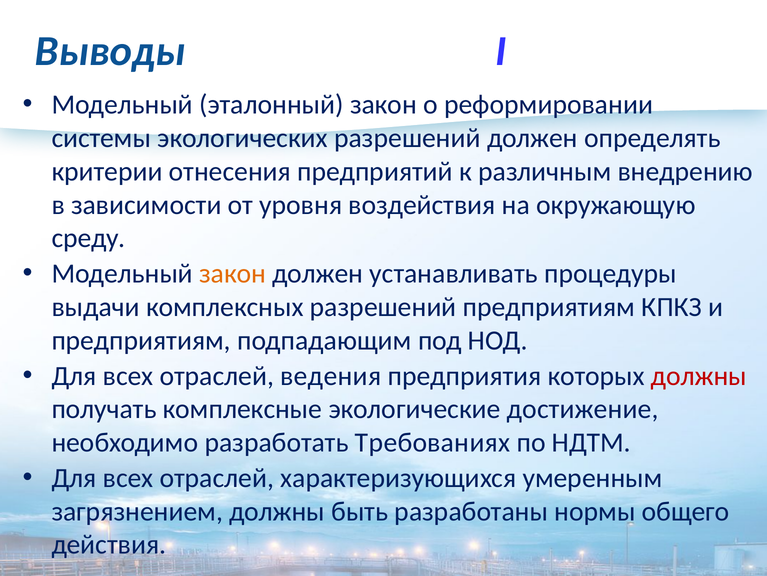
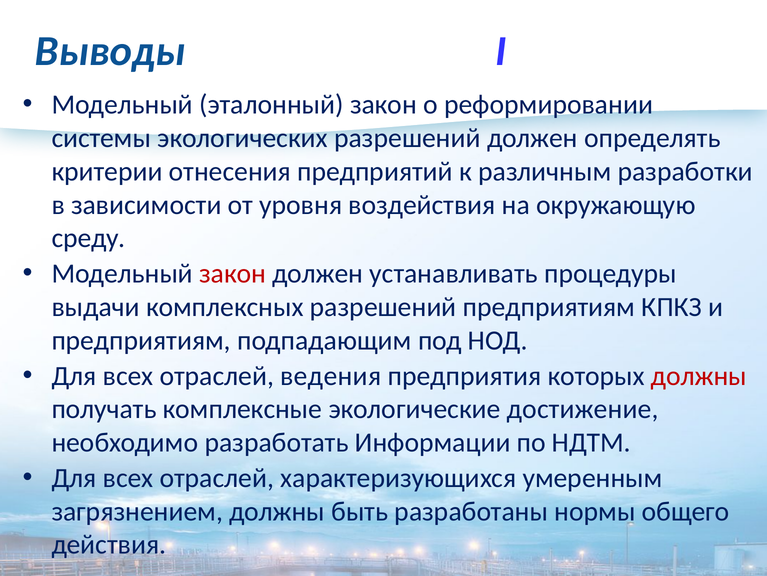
внедрению: внедрению -> разработки
закон at (233, 273) colour: orange -> red
Требованиях: Требованиях -> Информации
